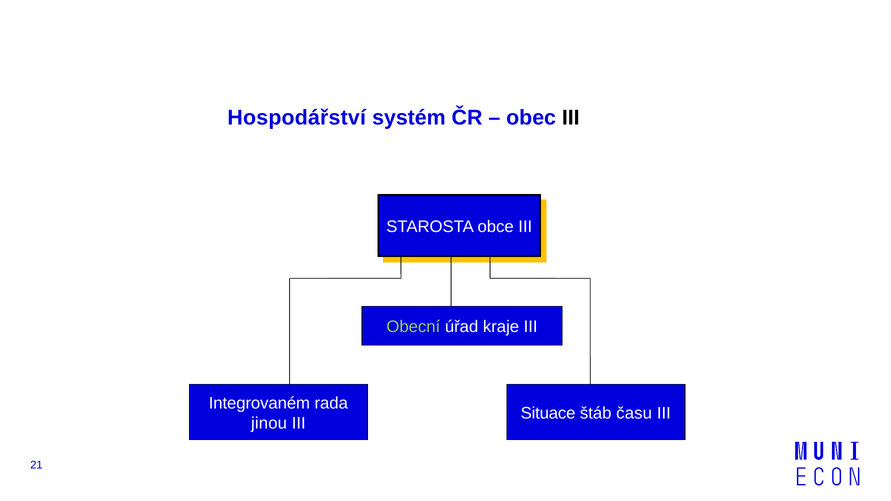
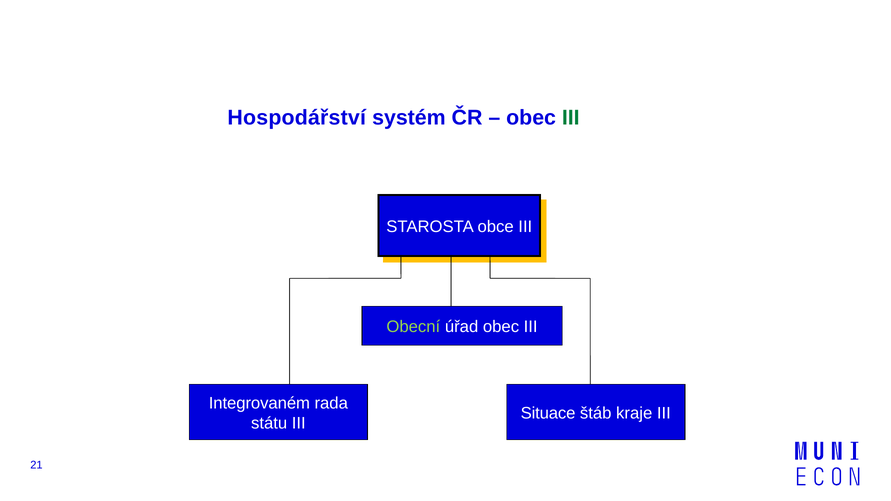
III at (571, 118) colour: black -> green
úřad kraje: kraje -> obec
času: času -> kraje
jinou: jinou -> státu
